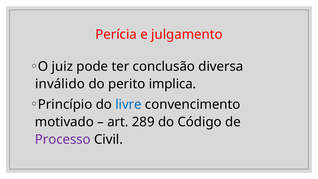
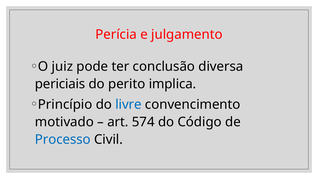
inválido: inválido -> periciais
289: 289 -> 574
Processo colour: purple -> blue
